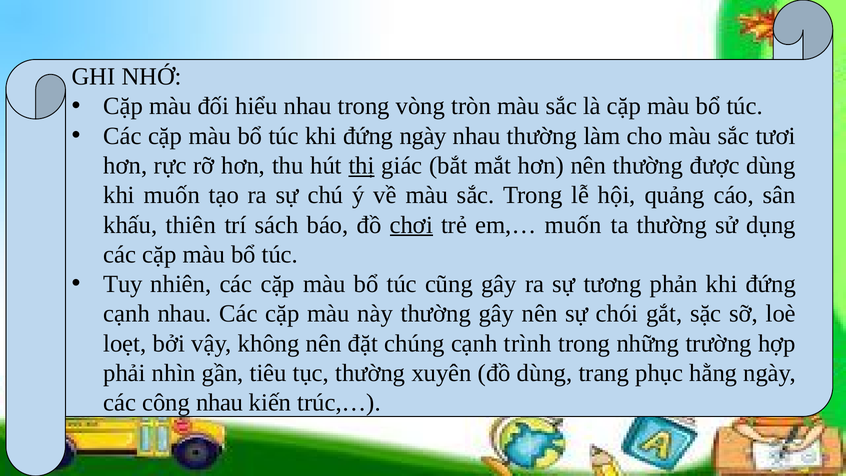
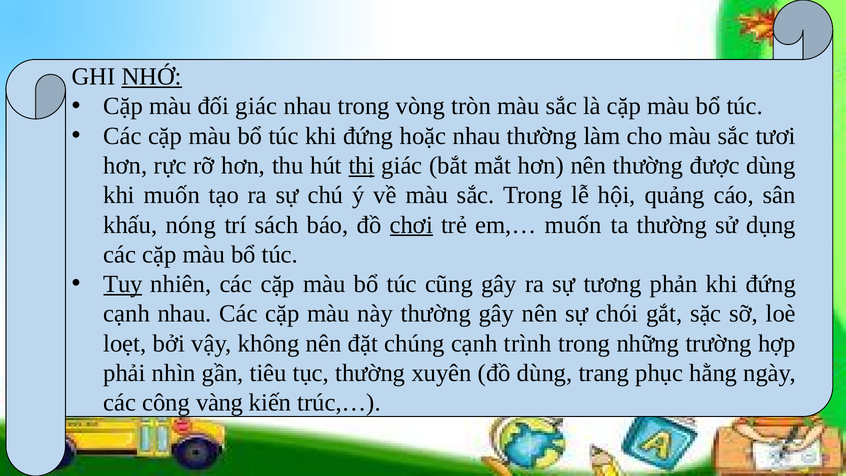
NHỚ underline: none -> present
đối hiểu: hiểu -> giác
đứng ngày: ngày -> hoặc
thiên: thiên -> nóng
Tuy underline: none -> present
công nhau: nhau -> vàng
